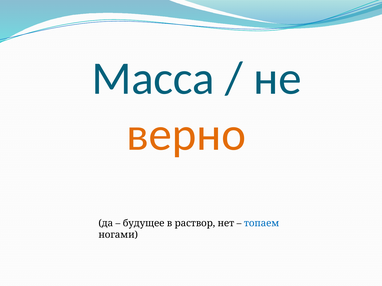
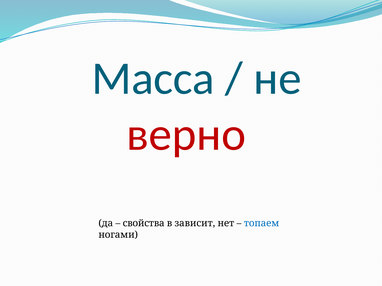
верно colour: orange -> red
будущее: будущее -> свойства
раствор: раствор -> зависит
